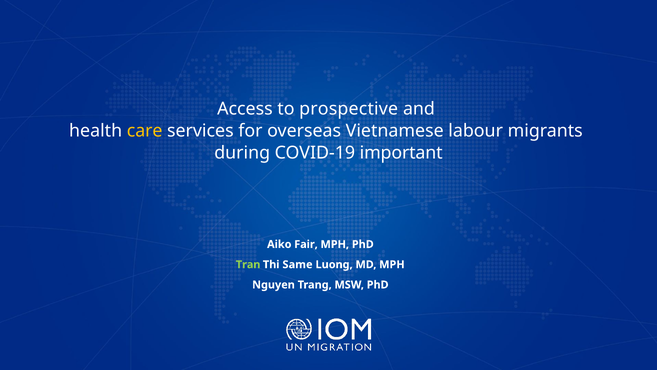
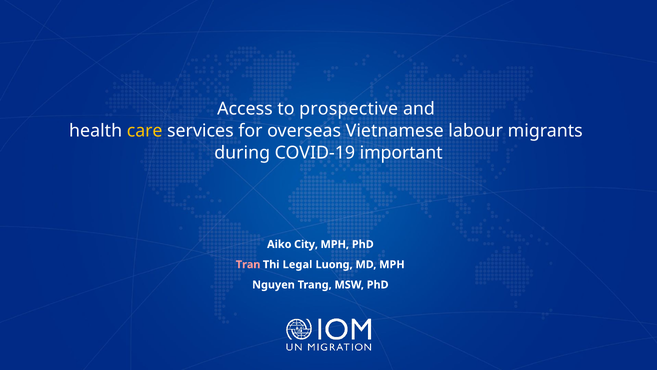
Fair: Fair -> City
Tran colour: light green -> pink
Same: Same -> Legal
